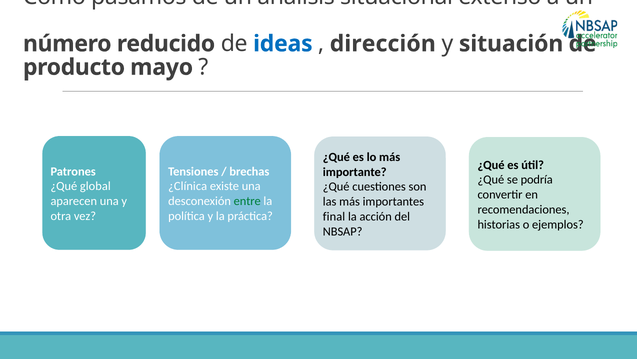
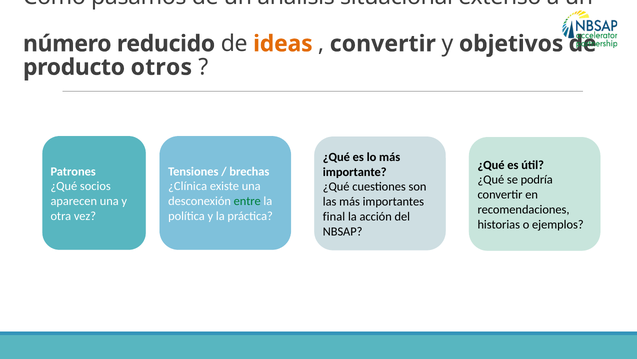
ideas colour: blue -> orange
dirección at (383, 44): dirección -> convertir
situación: situación -> objetivos
mayo: mayo -> otros
global: global -> socios
